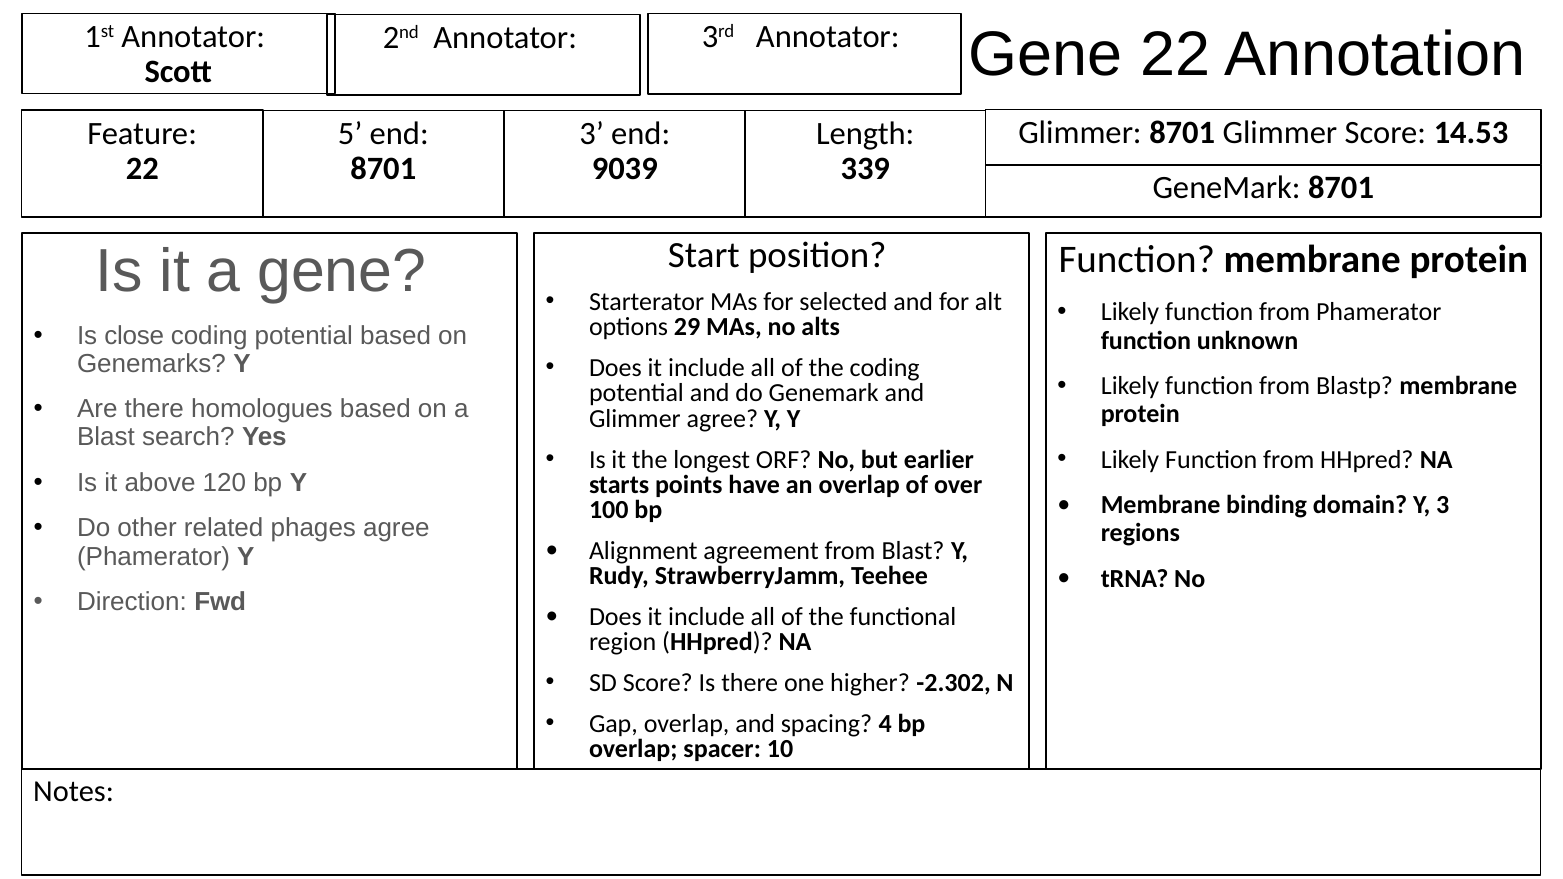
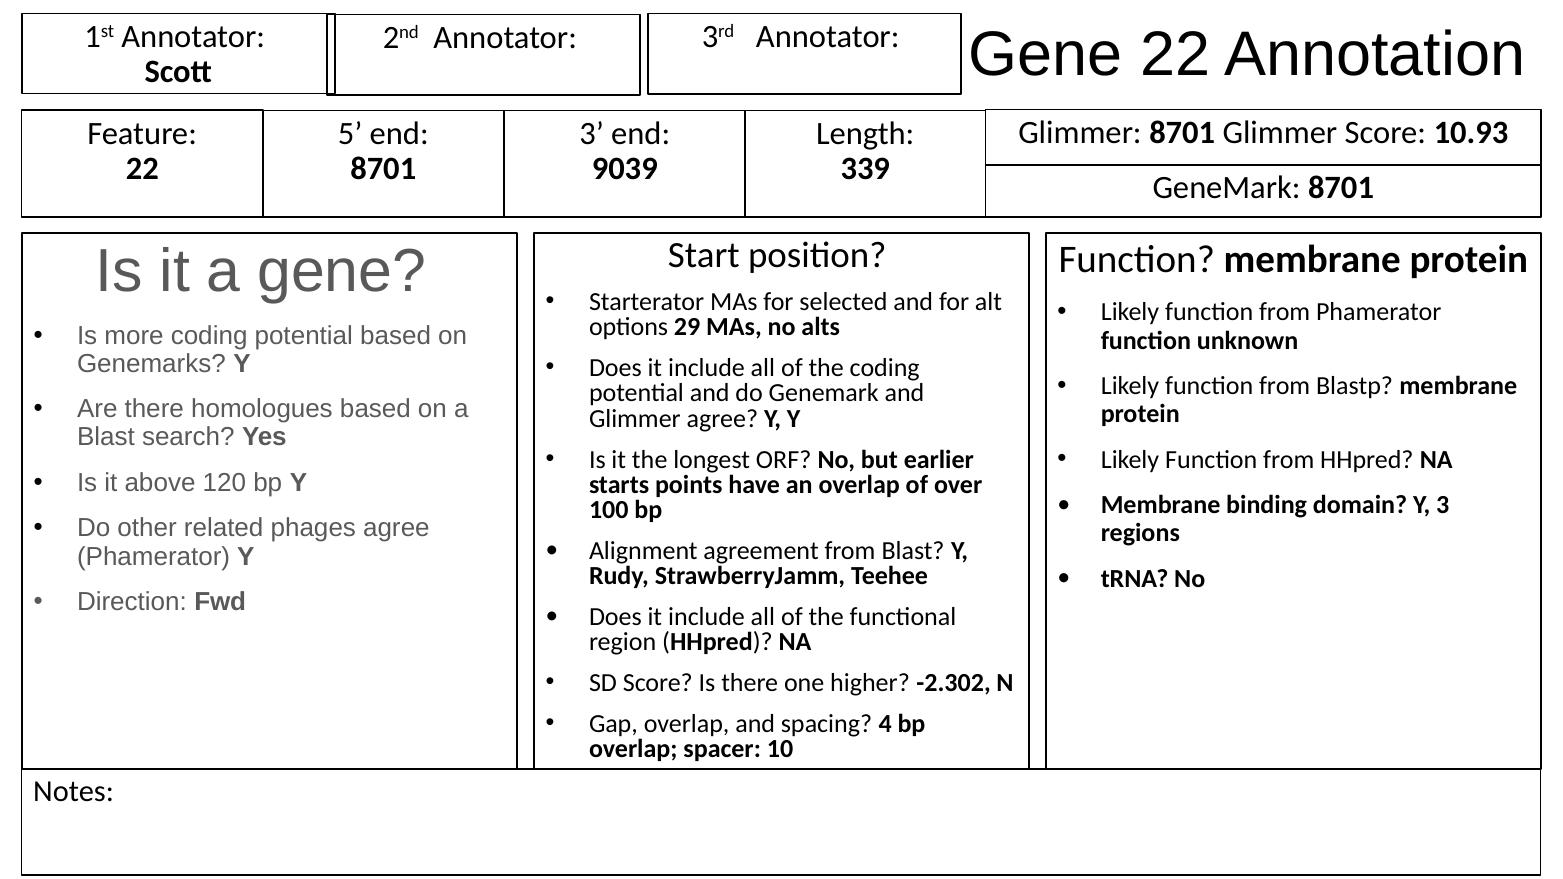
14.53: 14.53 -> 10.93
close: close -> more
